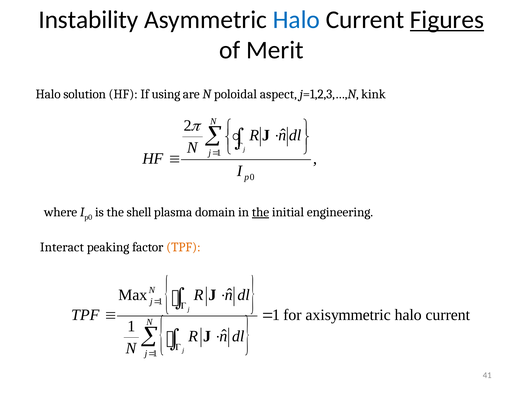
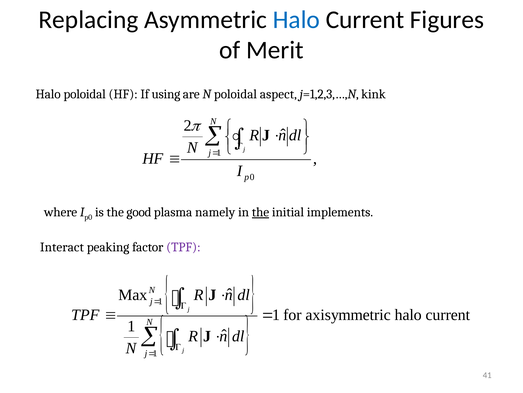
Instability: Instability -> Replacing
Figures underline: present -> none
Halo solution: solution -> poloidal
shell: shell -> good
domain: domain -> namely
engineering: engineering -> implements
TPF at (183, 247) colour: orange -> purple
